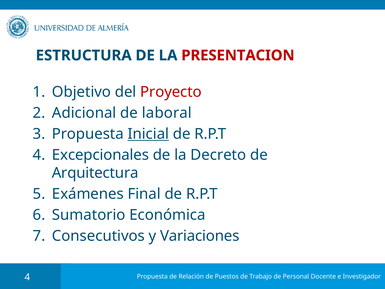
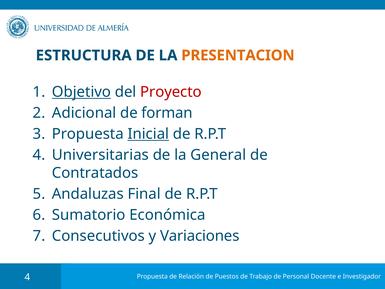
PRESENTACION colour: red -> orange
Objetivo underline: none -> present
laboral: laboral -> forman
Excepcionales: Excepcionales -> Universitarias
Decreto: Decreto -> General
Arquitectura: Arquitectura -> Contratados
Exámenes: Exámenes -> Andaluzas
